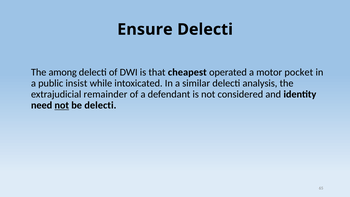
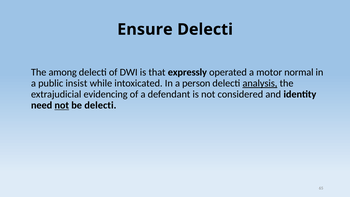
cheapest: cheapest -> expressly
pocket: pocket -> normal
similar: similar -> person
analysis underline: none -> present
remainder: remainder -> evidencing
